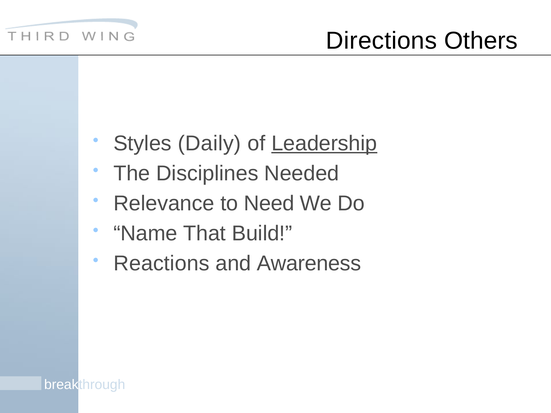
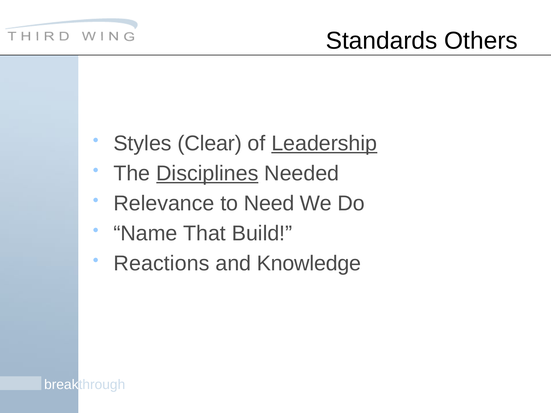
Directions: Directions -> Standards
Daily: Daily -> Clear
Disciplines underline: none -> present
Awareness: Awareness -> Knowledge
